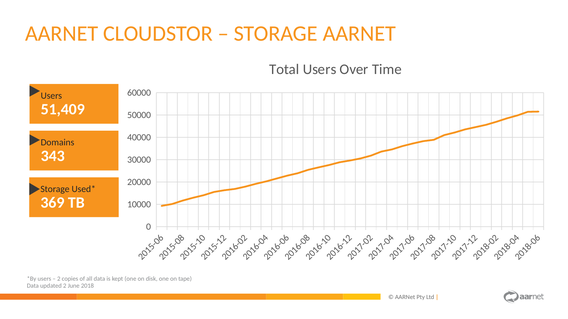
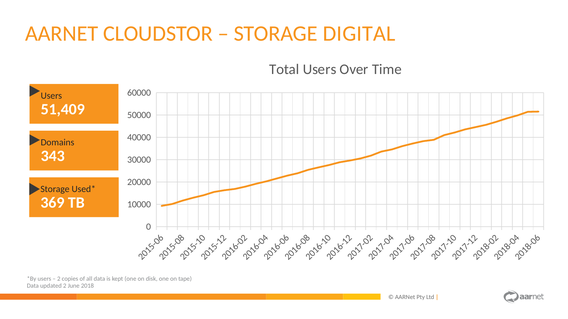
STORAGE AARNET: AARNET -> DIGITAL
